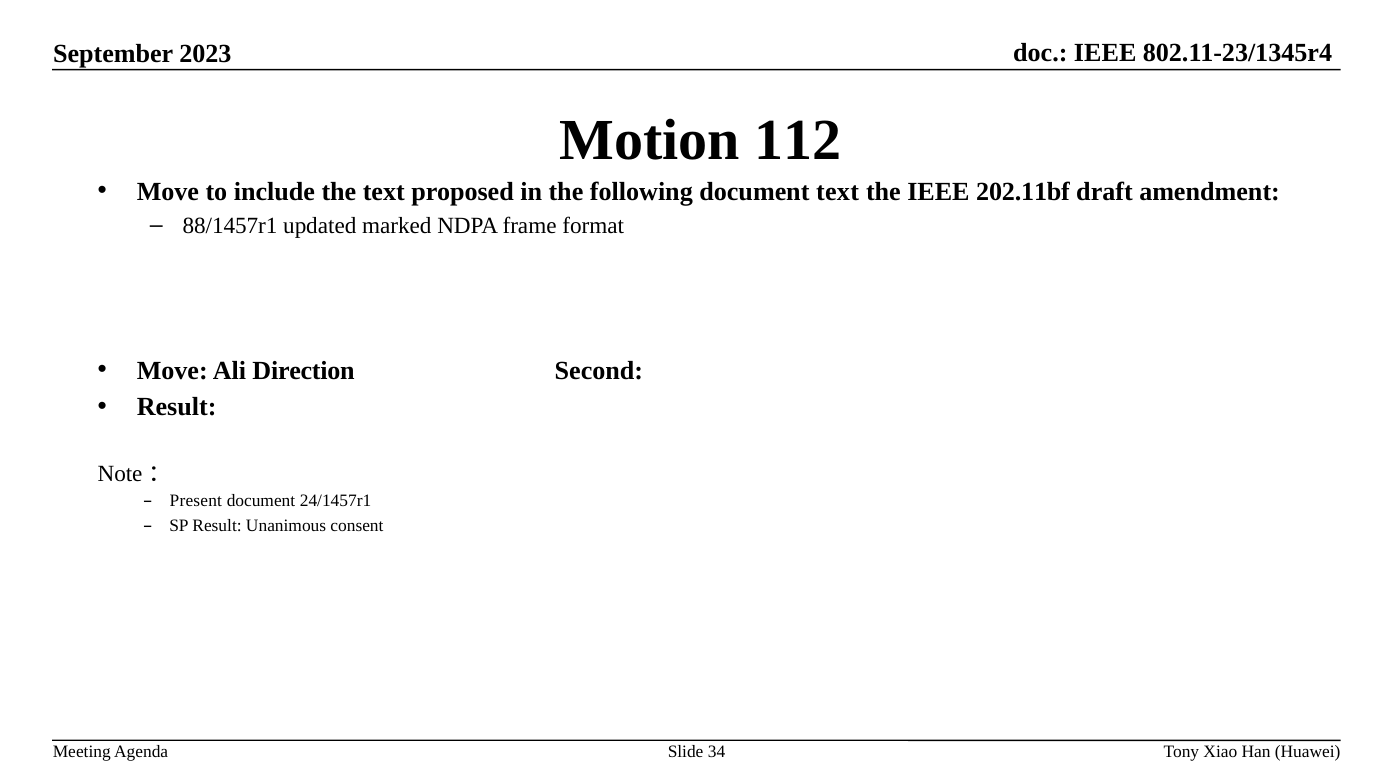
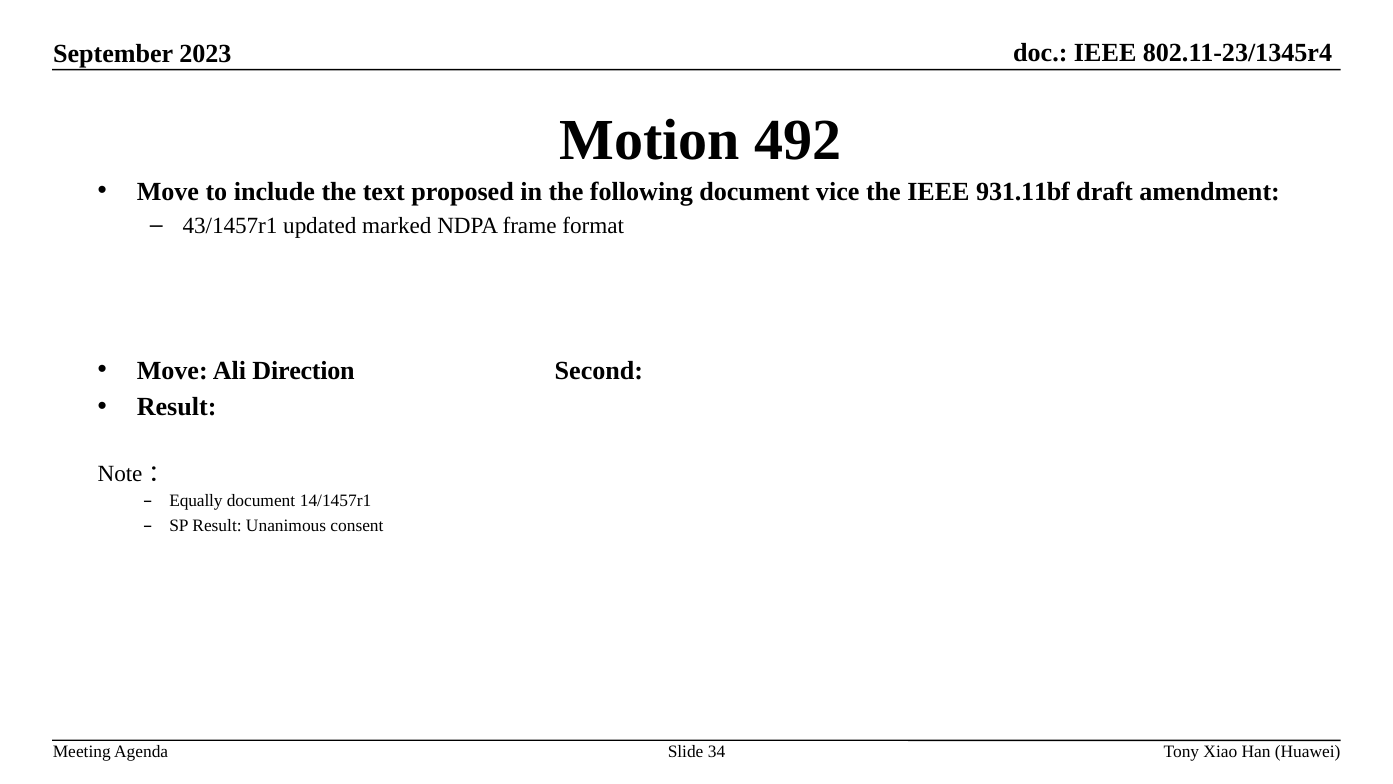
112: 112 -> 492
document text: text -> vice
202.11bf: 202.11bf -> 931.11bf
88/1457r1: 88/1457r1 -> 43/1457r1
Present: Present -> Equally
24/1457r1: 24/1457r1 -> 14/1457r1
